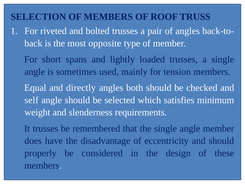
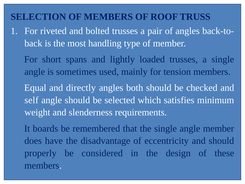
opposite: opposite -> handling
It trusses: trusses -> boards
